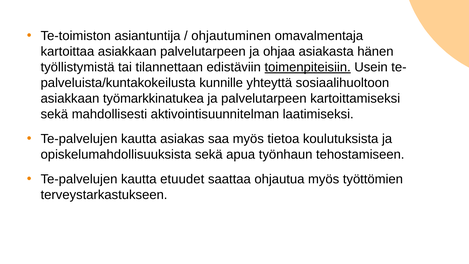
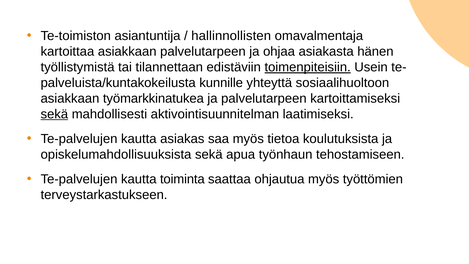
ohjautuminen: ohjautuminen -> hallinnollisten
sekä at (54, 114) underline: none -> present
etuudet: etuudet -> toiminta
